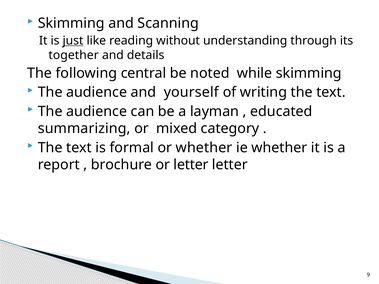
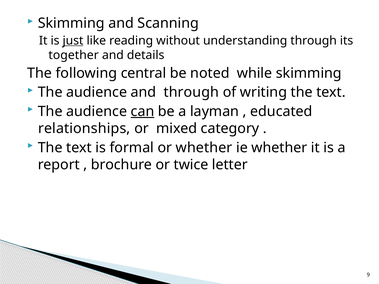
and yourself: yourself -> through
can underline: none -> present
summarizing: summarizing -> relationships
or letter: letter -> twice
